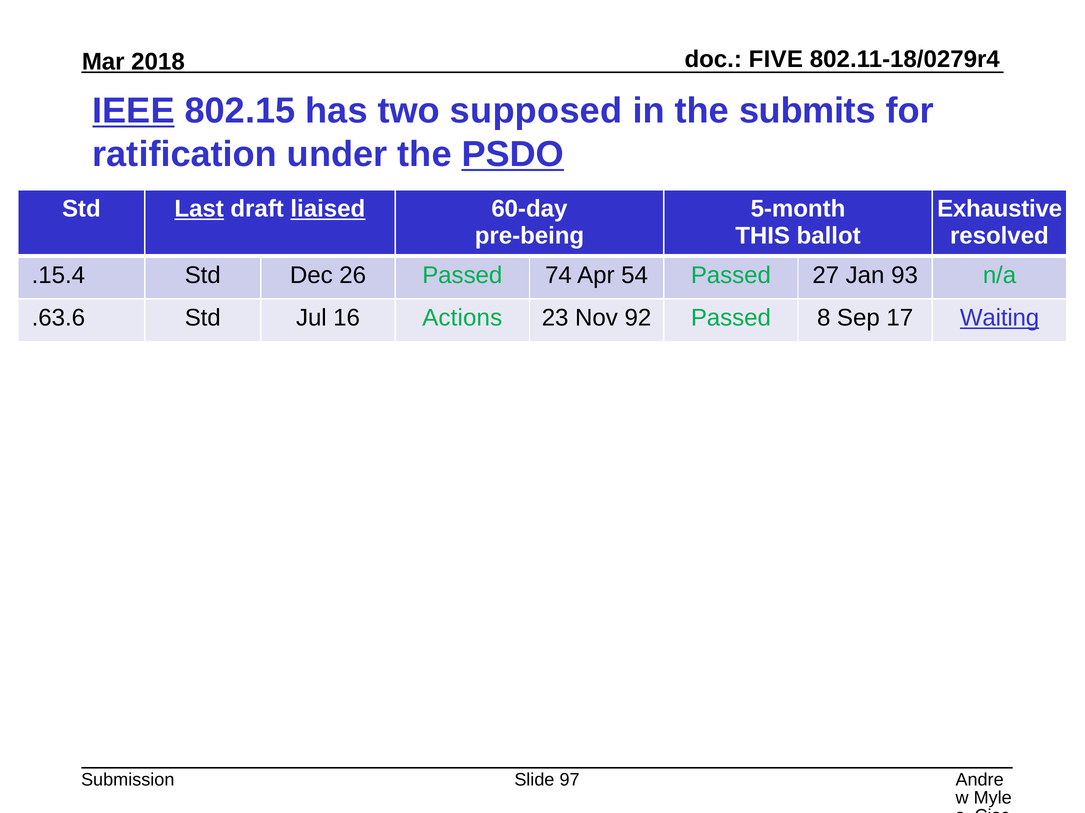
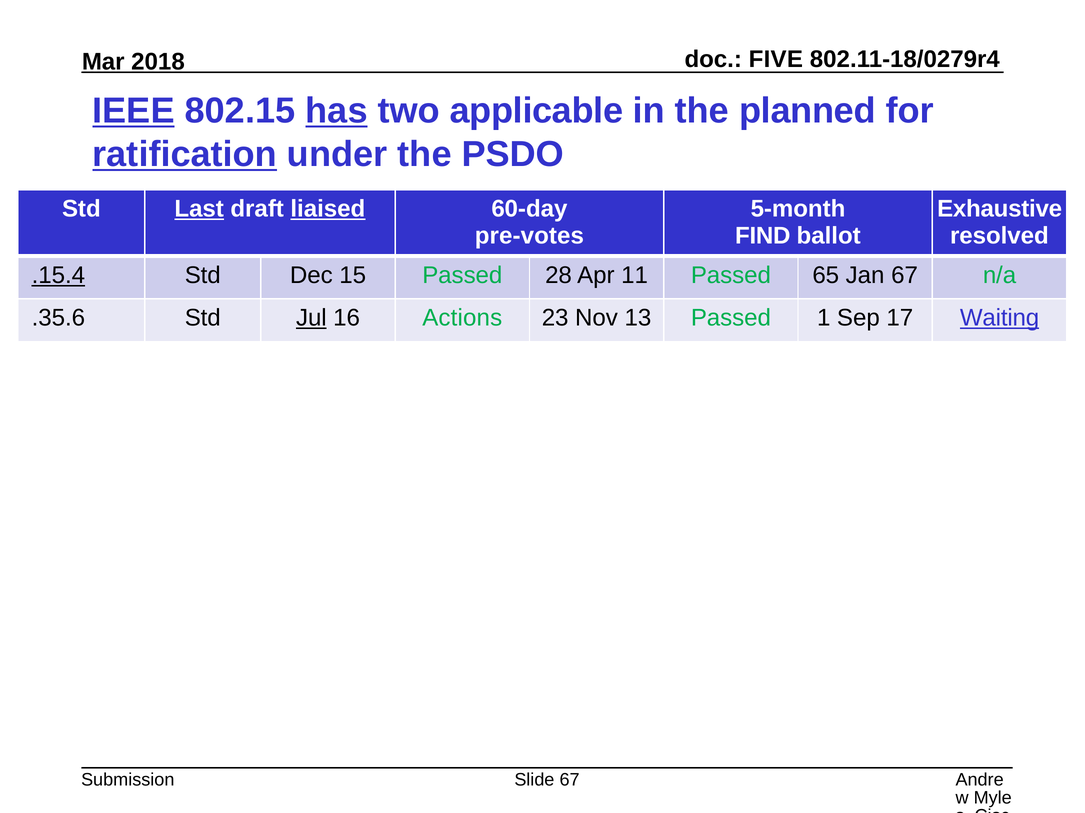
has underline: none -> present
supposed: supposed -> applicable
submits: submits -> planned
ratification underline: none -> present
PSDO underline: present -> none
pre-being: pre-being -> pre-votes
THIS: THIS -> FIND
.15.4 underline: none -> present
26: 26 -> 15
74: 74 -> 28
54: 54 -> 11
27: 27 -> 65
Jan 93: 93 -> 67
.63.6: .63.6 -> .35.6
Jul underline: none -> present
92: 92 -> 13
8: 8 -> 1
Slide 97: 97 -> 67
